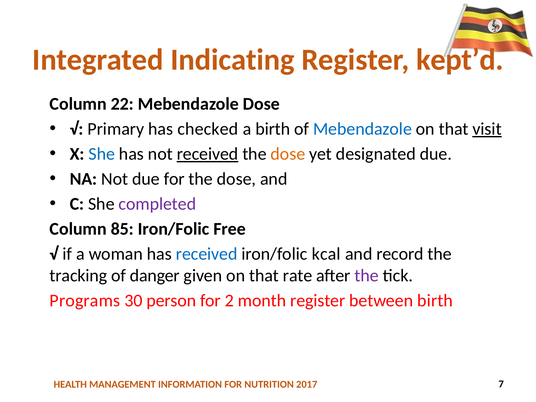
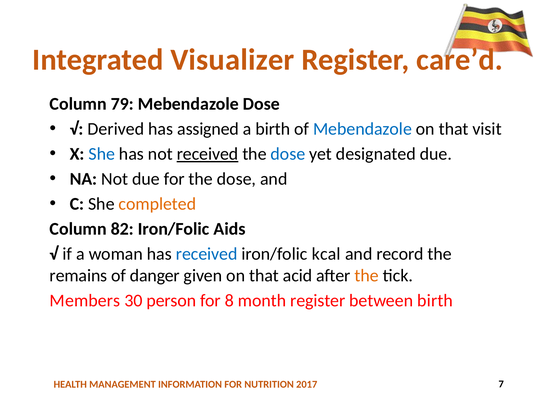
Indicating: Indicating -> Visualizer
kept’d: kept’d -> care’d
22: 22 -> 79
Primary: Primary -> Derived
checked: checked -> assigned
visit underline: present -> none
dose at (288, 154) colour: orange -> blue
completed colour: purple -> orange
85: 85 -> 82
Free: Free -> Aids
tracking: tracking -> remains
rate: rate -> acid
the at (367, 275) colour: purple -> orange
Programs: Programs -> Members
2: 2 -> 8
